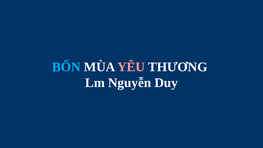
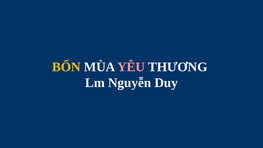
BỐN colour: light blue -> yellow
